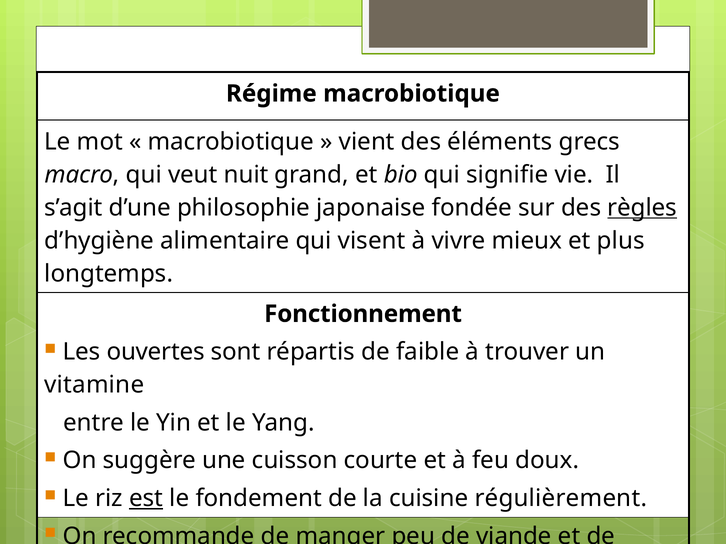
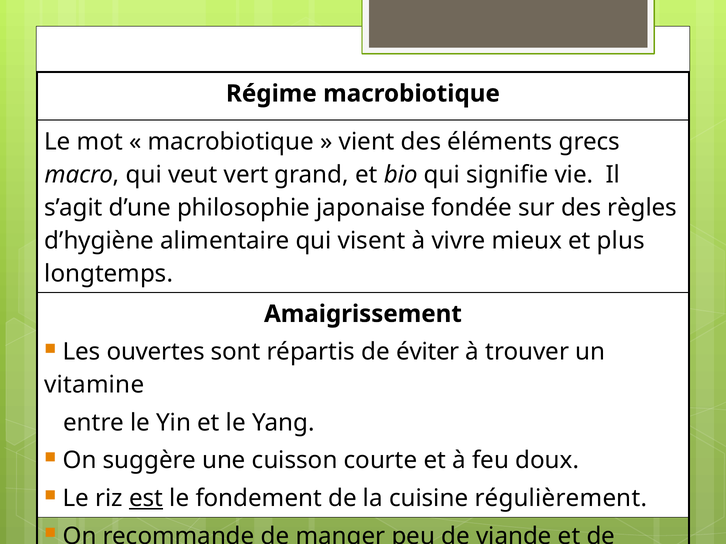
nuit: nuit -> vert
règles underline: present -> none
Fonctionnement: Fonctionnement -> Amaigrissement
faible: faible -> éviter
